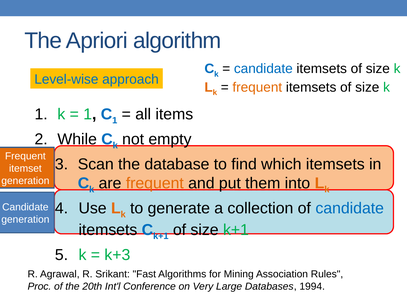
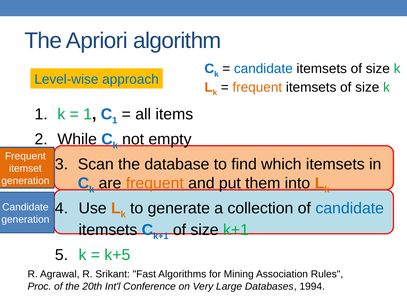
k+3: k+3 -> k+5
